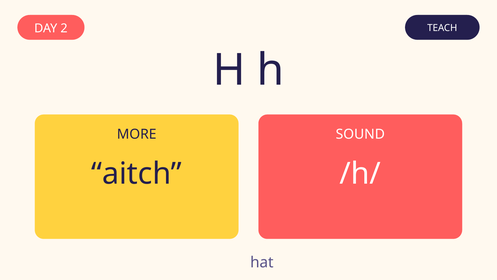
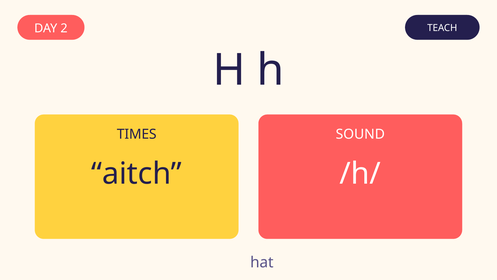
MORE: MORE -> TIMES
